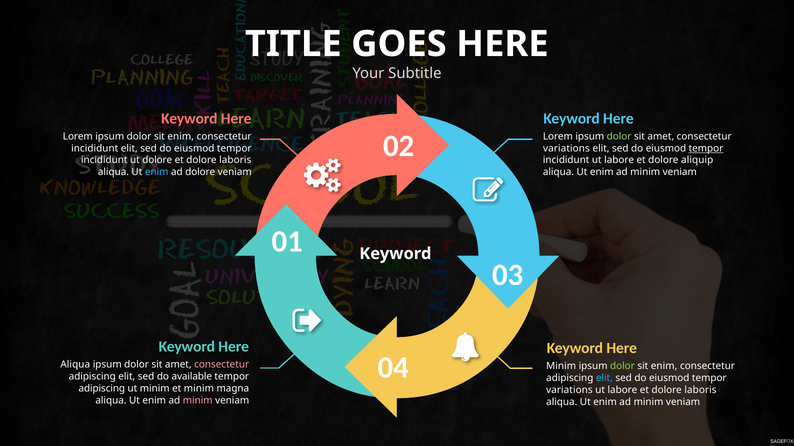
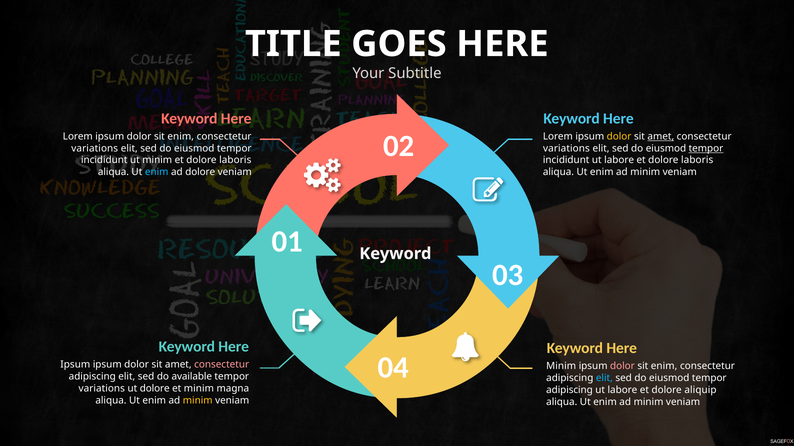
dolor at (619, 137) colour: light green -> yellow
amet at (661, 137) underline: none -> present
incididunt at (95, 149): incididunt -> variations
ut dolore: dolore -> minim
labore et dolore aliquip: aliquip -> laboris
Aliqua at (75, 365): Aliqua -> Ipsum
dolor at (622, 367) colour: light green -> pink
adipiscing at (102, 389): adipiscing -> variations
ut minim: minim -> dolore
variations at (569, 391): variations -> adipiscing
labore et dolore laboris: laboris -> aliquip
minim at (198, 401) colour: pink -> yellow
